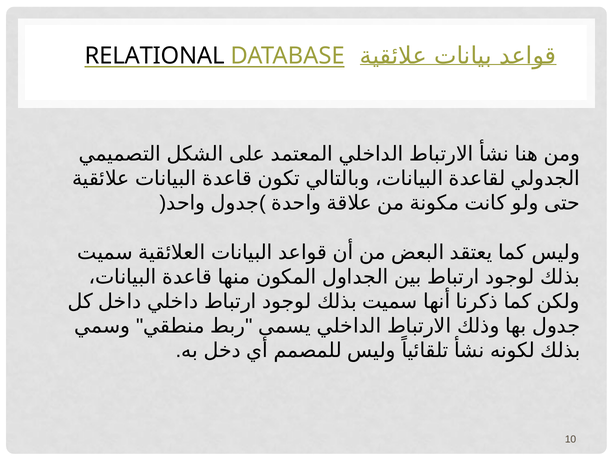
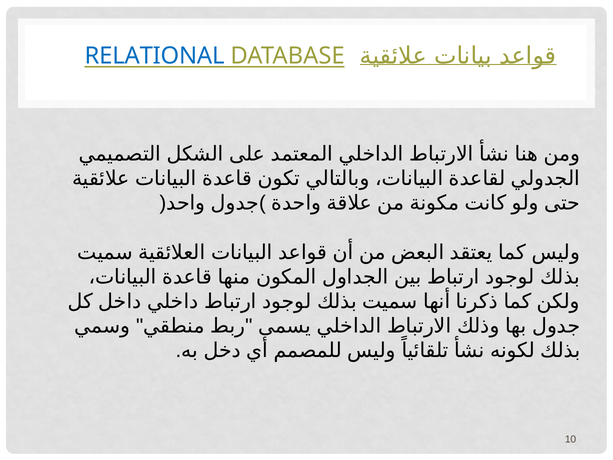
RELATIONAL colour: black -> blue
